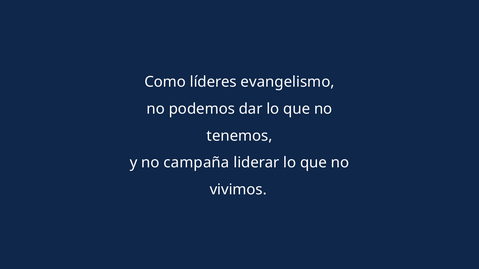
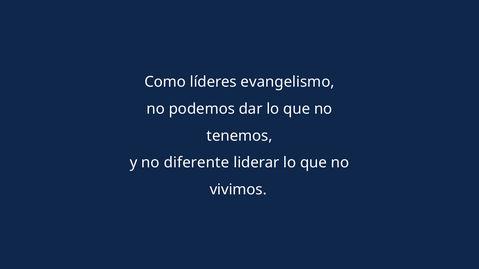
campaña: campaña -> diferente
